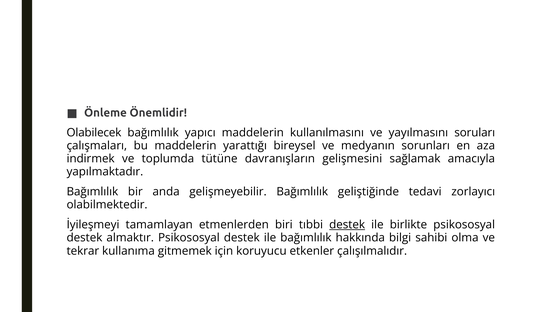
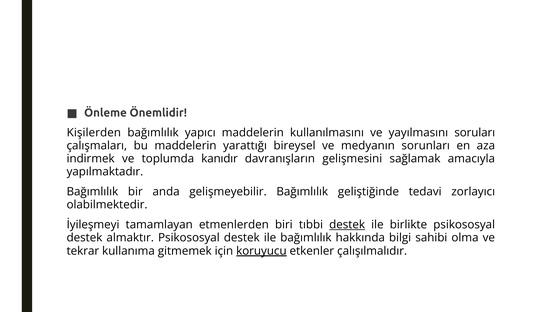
Olabilecek: Olabilecek -> Kişilerden
tütüne: tütüne -> kanıdır
koruyucu underline: none -> present
